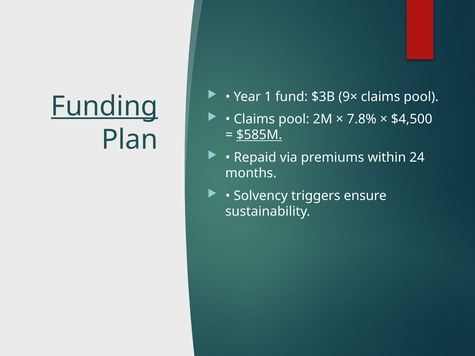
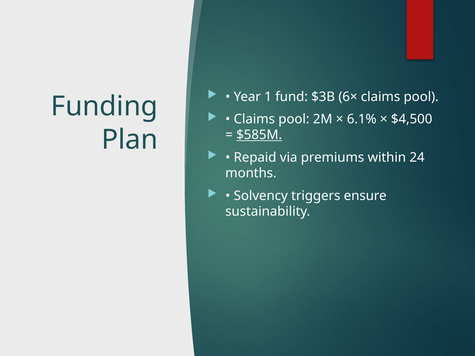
9×: 9× -> 6×
Funding underline: present -> none
7.8%: 7.8% -> 6.1%
